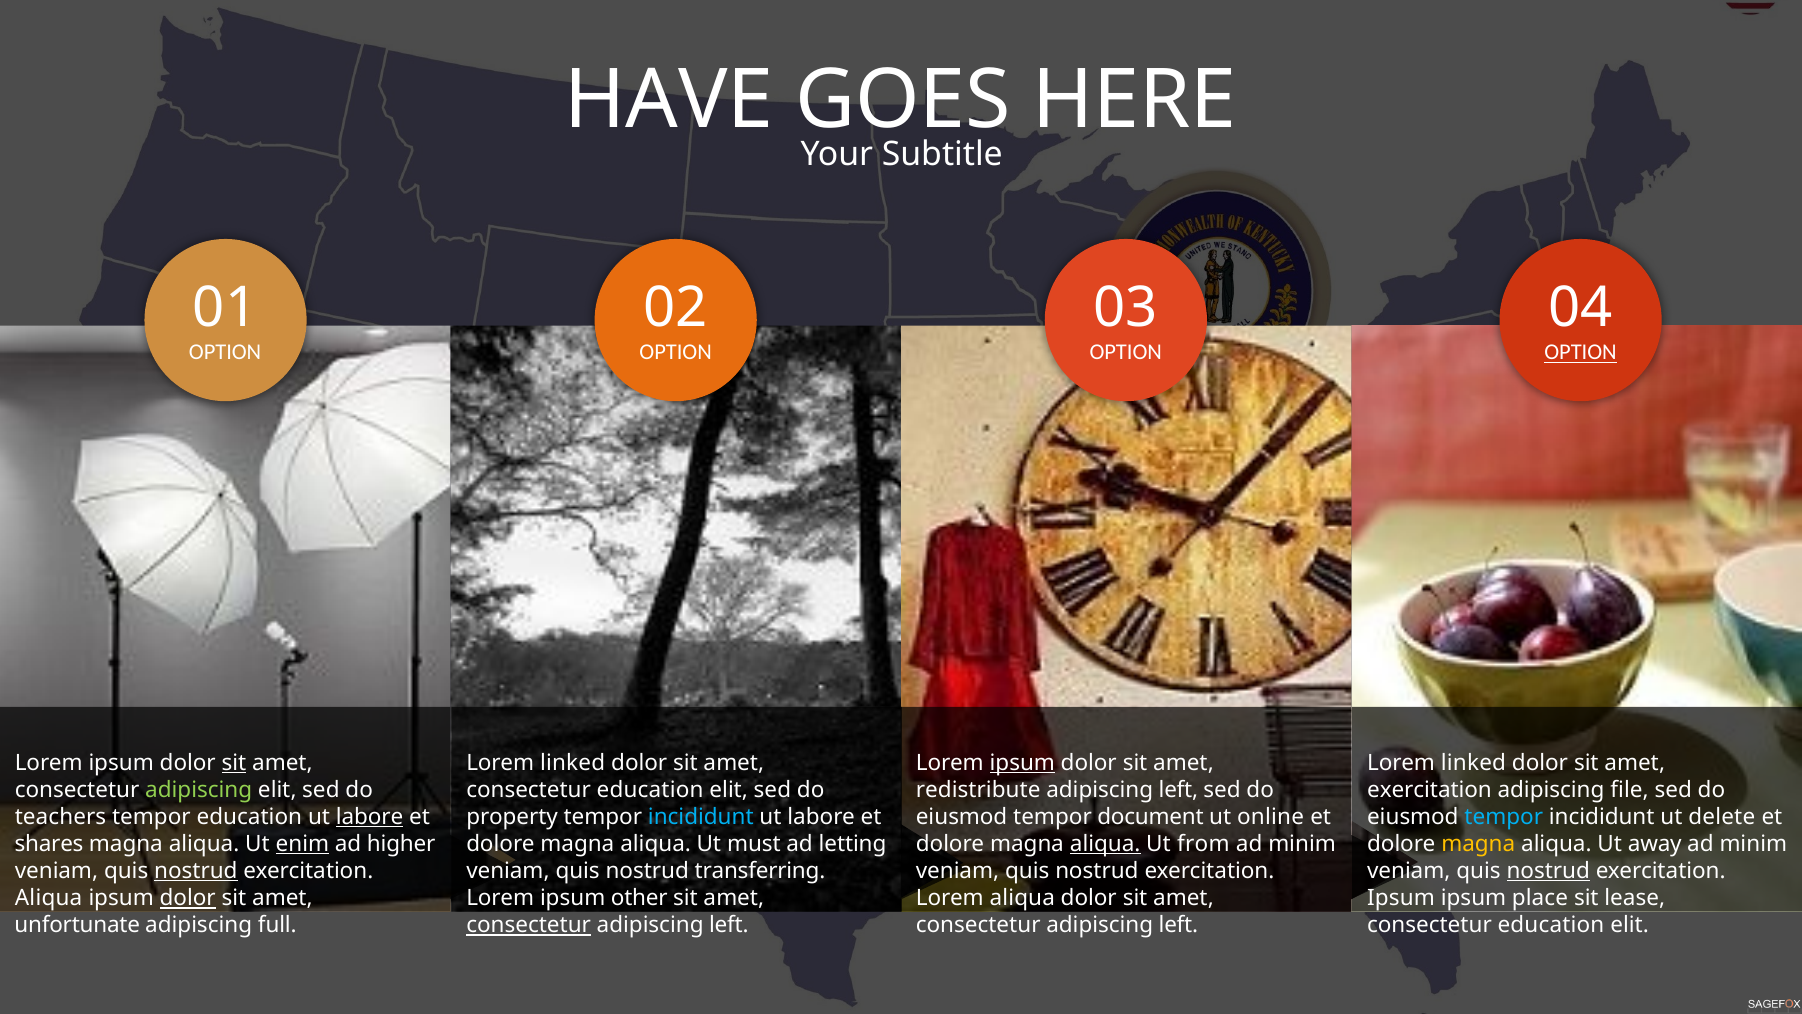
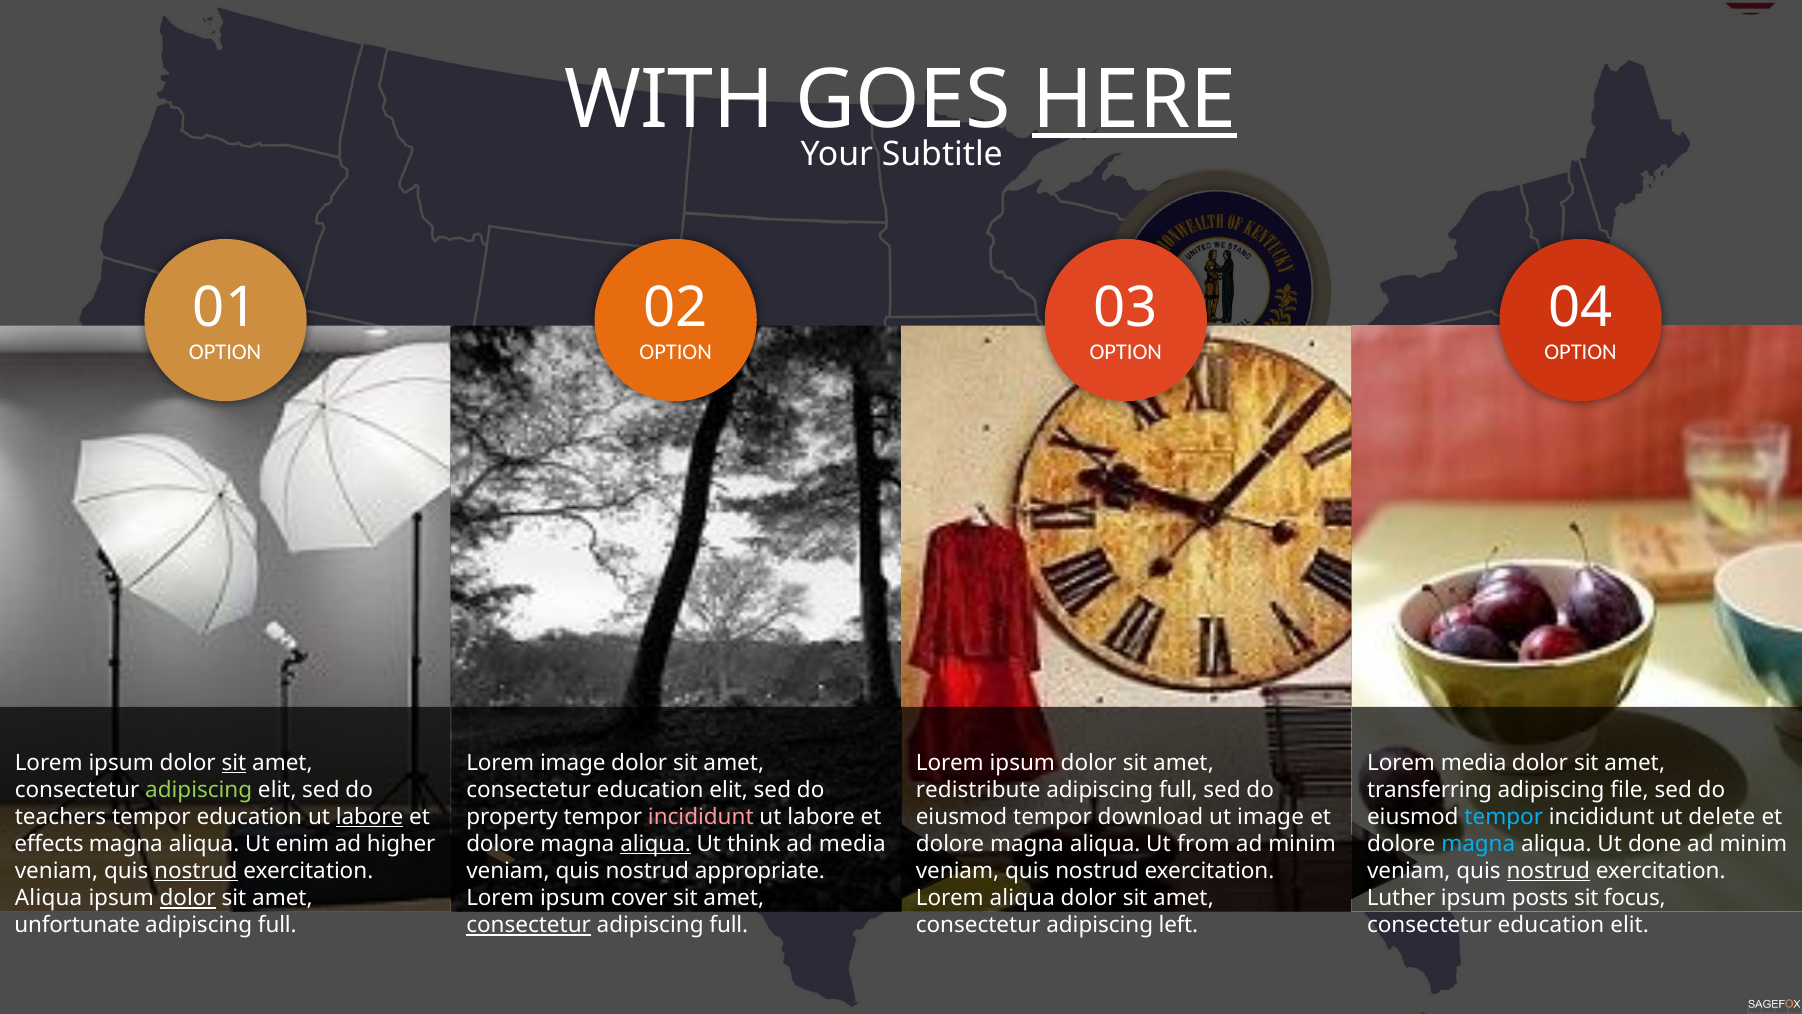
HAVE: HAVE -> WITH
HERE underline: none -> present
OPTION at (1581, 352) underline: present -> none
linked at (573, 763): linked -> image
ipsum at (1022, 763) underline: present -> none
linked at (1473, 763): linked -> media
left at (1178, 790): left -> full
exercitation at (1430, 790): exercitation -> transferring
incididunt at (701, 817) colour: light blue -> pink
document: document -> download
ut online: online -> image
shares: shares -> effects
enim underline: present -> none
aliqua at (656, 844) underline: none -> present
must: must -> think
ad letting: letting -> media
aliqua at (1105, 844) underline: present -> none
magna at (1478, 844) colour: yellow -> light blue
away: away -> done
transferring: transferring -> appropriate
other: other -> cover
Ipsum at (1401, 898): Ipsum -> Luther
place: place -> posts
lease: lease -> focus
left at (729, 925): left -> full
